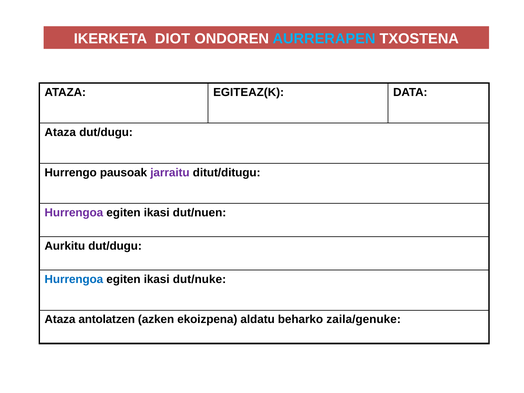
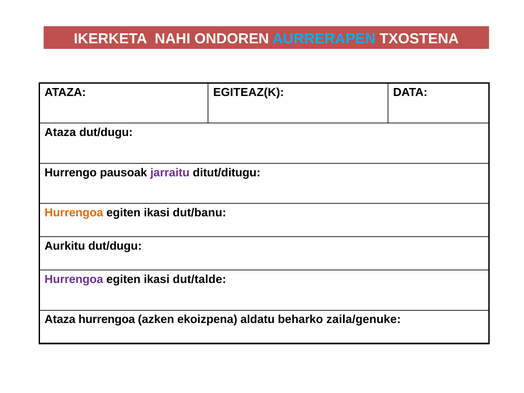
DIOT: DIOT -> NAHI
Hurrengoa at (74, 213) colour: purple -> orange
dut/nuen: dut/nuen -> dut/banu
Hurrengoa at (74, 279) colour: blue -> purple
dut/nuke: dut/nuke -> dut/talde
Ataza antolatzen: antolatzen -> hurrengoa
